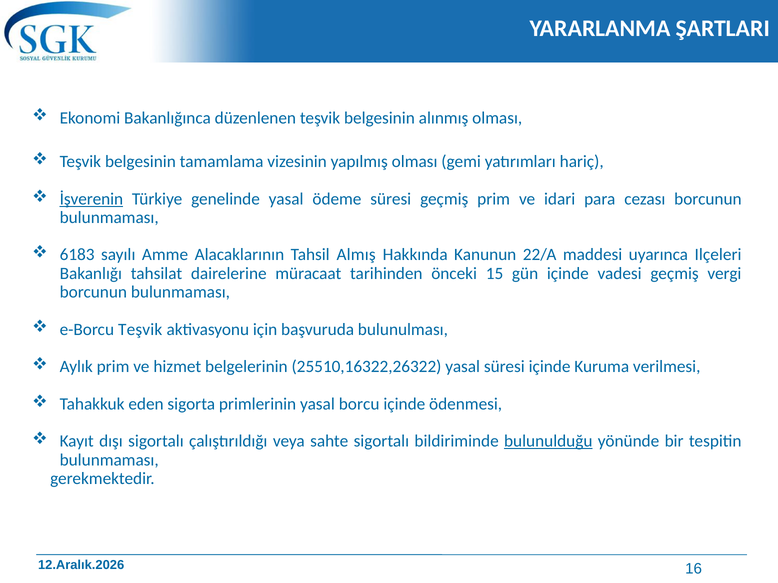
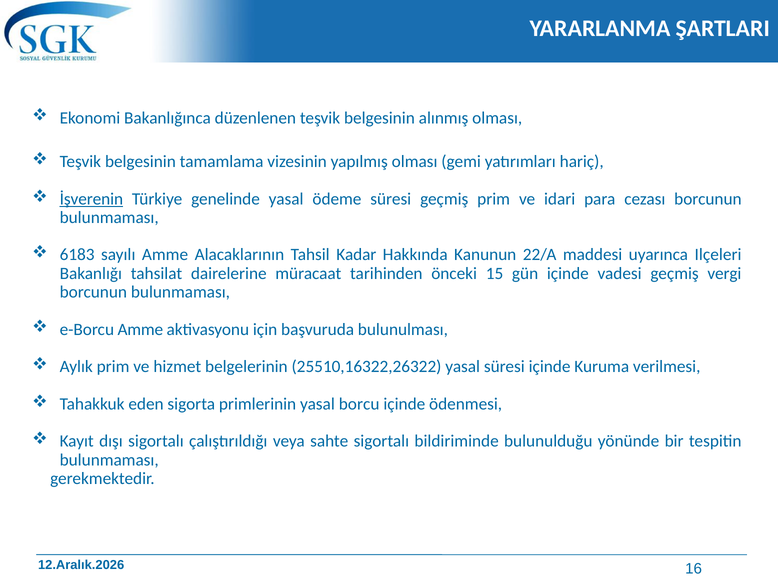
Almış: Almış -> Kadar
e-Borcu Teşvik: Teşvik -> Amme
bulunulduğu underline: present -> none
